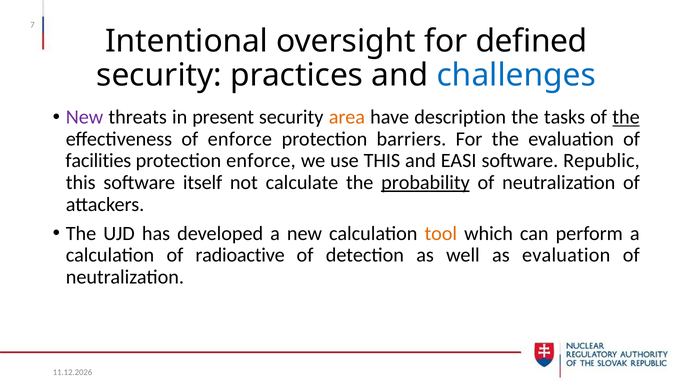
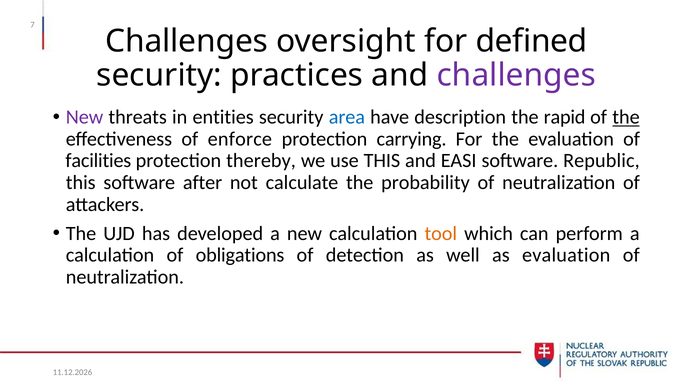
Intentional at (187, 41): Intentional -> Challenges
challenges at (516, 75) colour: blue -> purple
present: present -> entities
area colour: orange -> blue
tasks: tasks -> rapid
barriers: barriers -> carrying
protection enforce: enforce -> thereby
itself: itself -> after
probability underline: present -> none
radioactive: radioactive -> obligations
